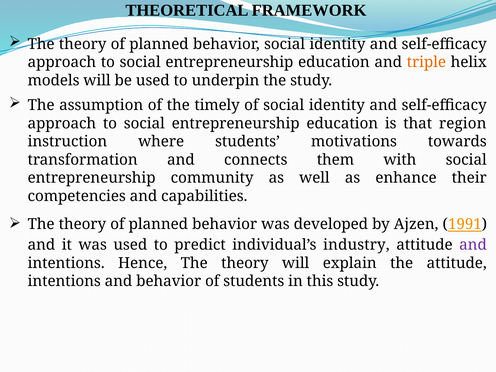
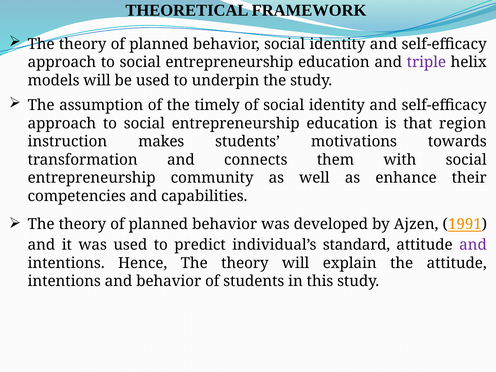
triple colour: orange -> purple
where: where -> makes
industry: industry -> standard
